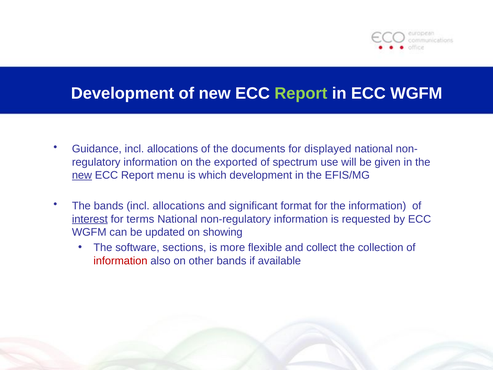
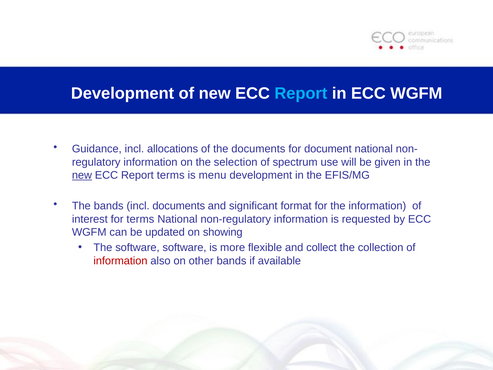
Report at (301, 93) colour: light green -> light blue
displayed: displayed -> document
exported: exported -> selection
Report menu: menu -> terms
which: which -> menu
bands incl allocations: allocations -> documents
interest underline: present -> none
software sections: sections -> software
